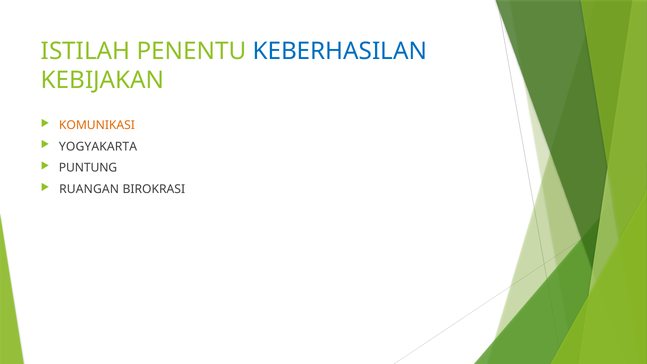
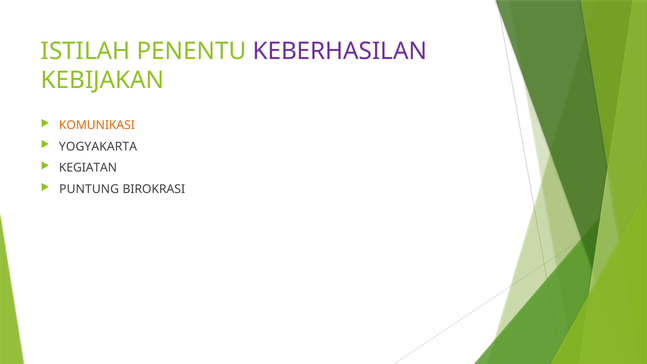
KEBERHASILAN colour: blue -> purple
PUNTUNG: PUNTUNG -> KEGIATAN
RUANGAN: RUANGAN -> PUNTUNG
